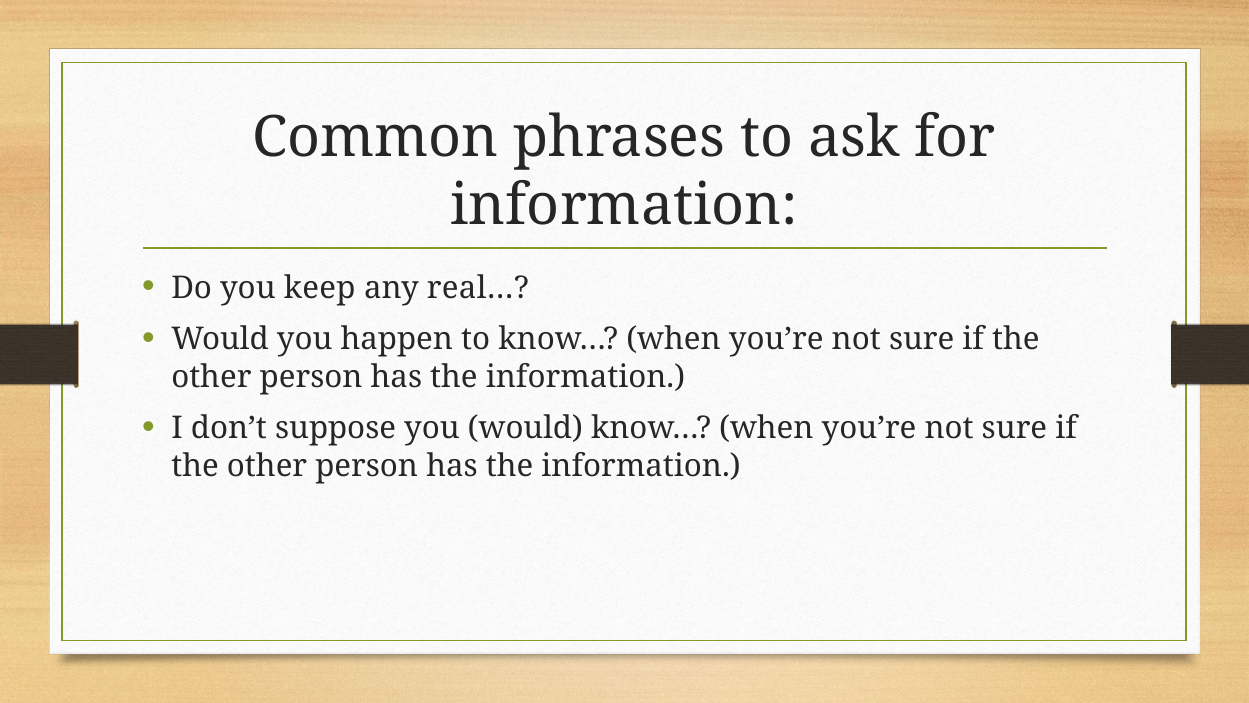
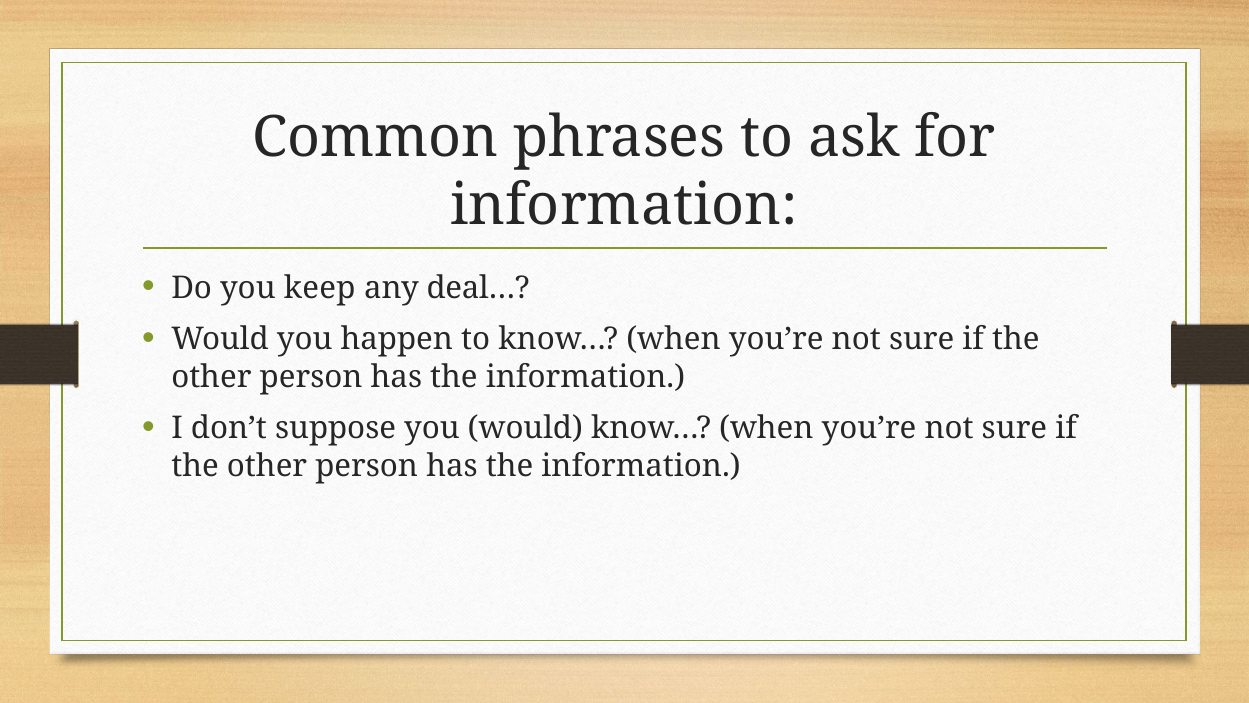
real…: real… -> deal…
